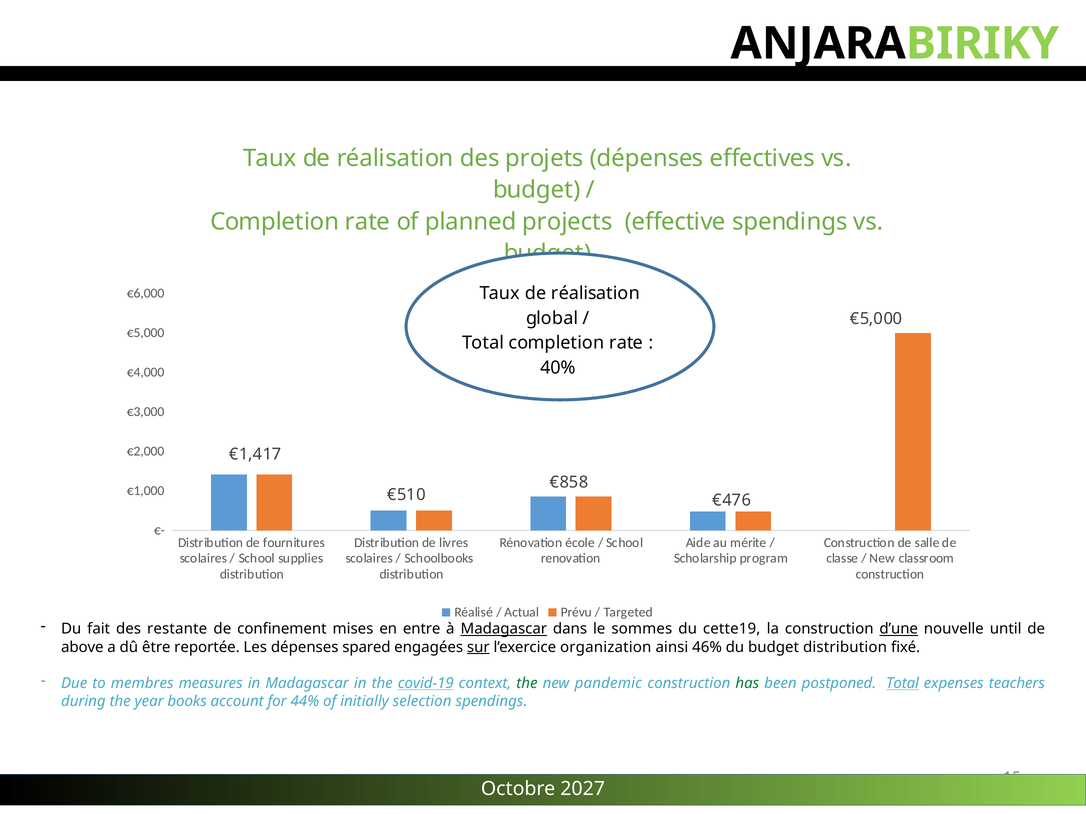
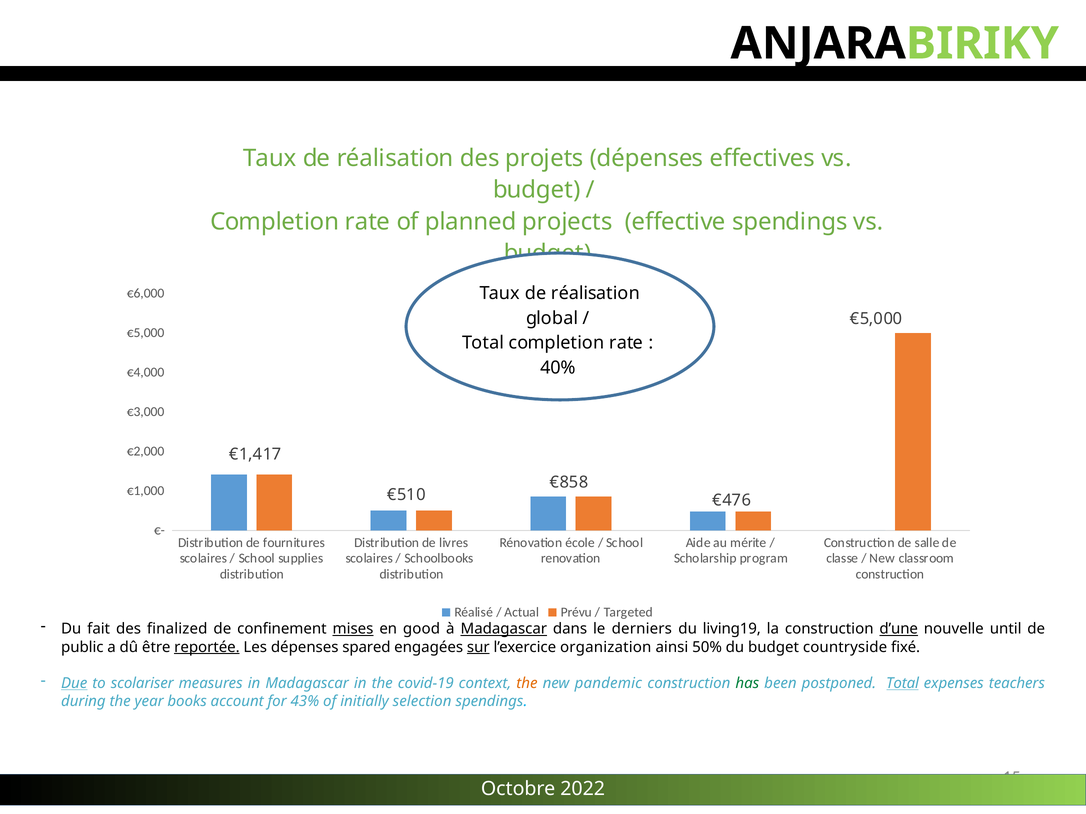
restante: restante -> finalized
mises underline: none -> present
entre: entre -> good
sommes: sommes -> derniers
cette19: cette19 -> living19
above: above -> public
reportée underline: none -> present
46%: 46% -> 50%
budget distribution: distribution -> countryside
Due underline: none -> present
membres: membres -> scolariser
covid-19 underline: present -> none
the at (527, 684) colour: green -> orange
44%: 44% -> 43%
2027: 2027 -> 2022
